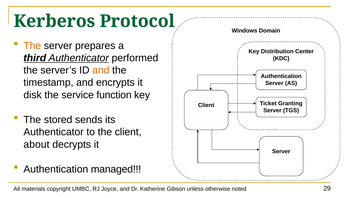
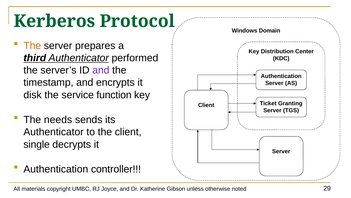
and at (101, 70) colour: orange -> purple
stored: stored -> needs
about: about -> single
managed: managed -> controller
